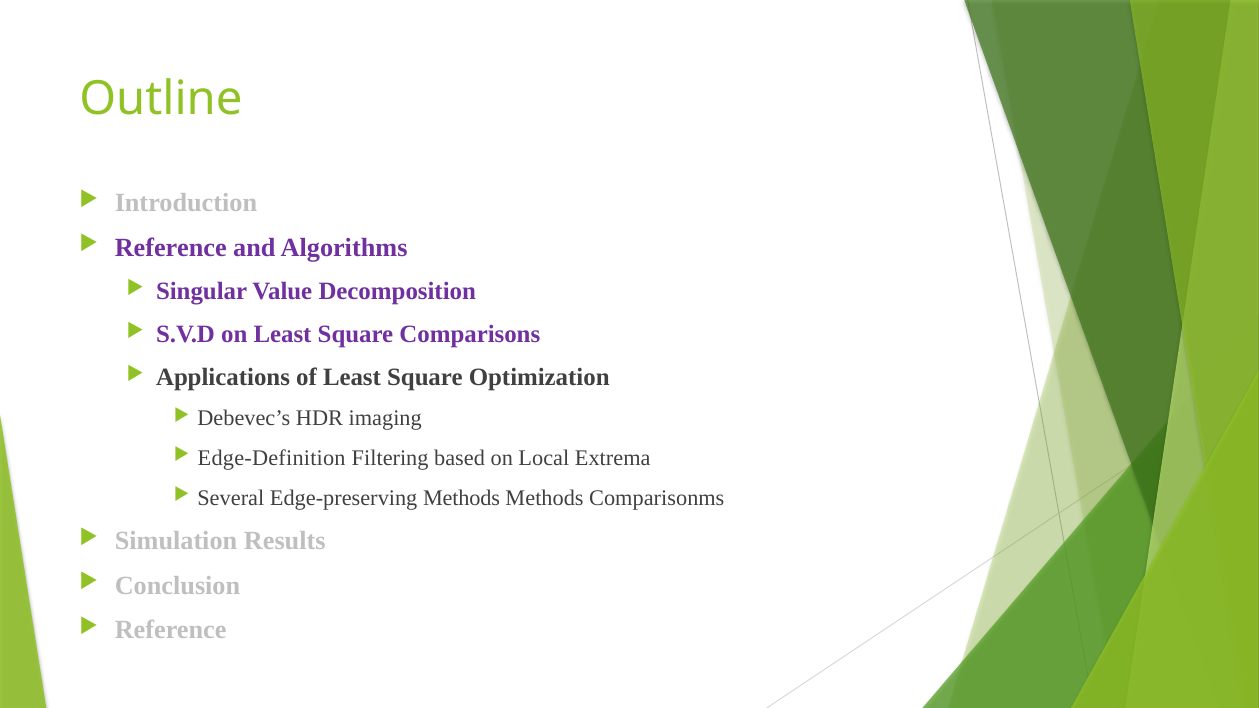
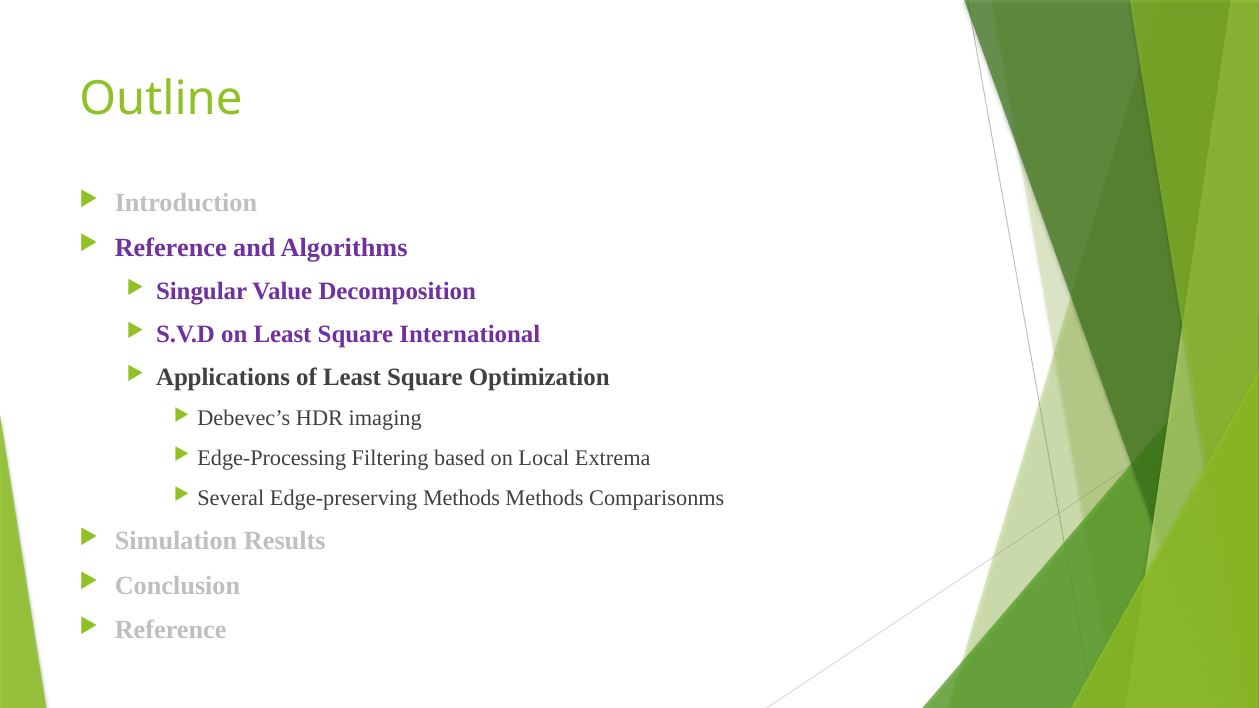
Comparisons: Comparisons -> International
Edge-Definition: Edge-Definition -> Edge-Processing
